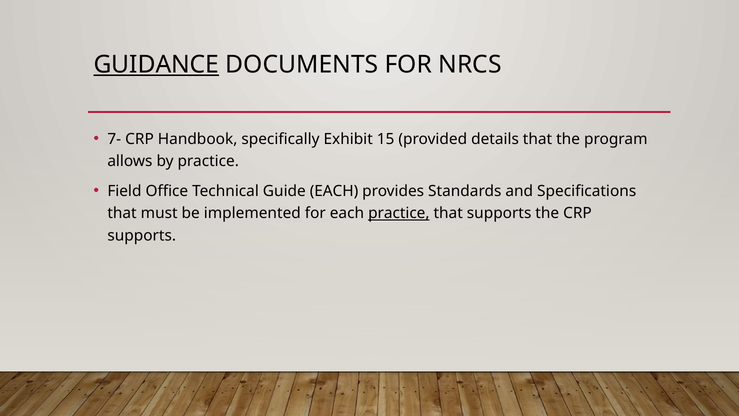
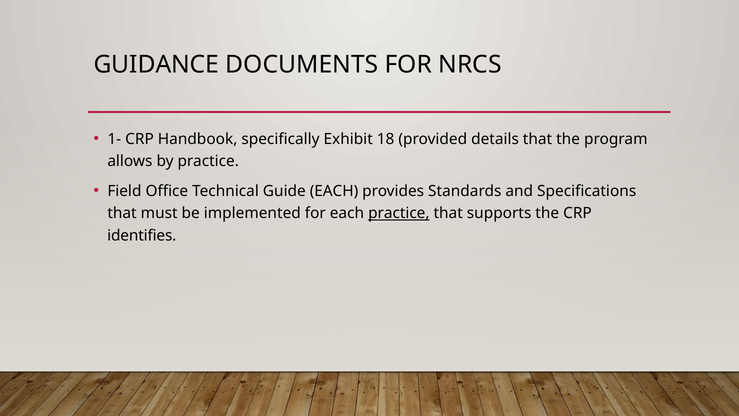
GUIDANCE underline: present -> none
7-: 7- -> 1-
15: 15 -> 18
supports at (142, 235): supports -> identifies
